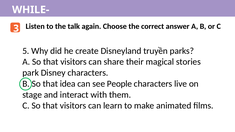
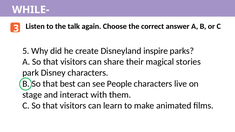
truyền: truyền -> inspire
idea: idea -> best
